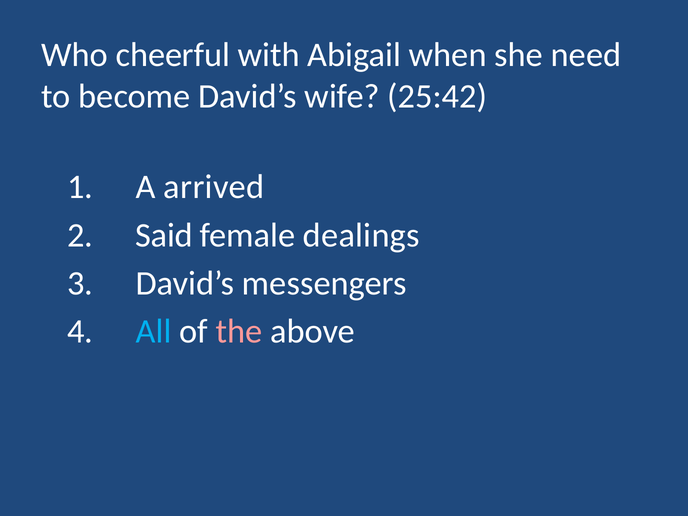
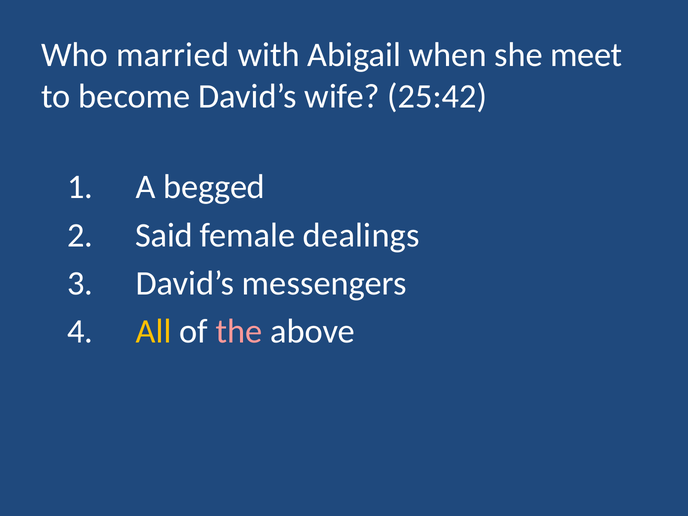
cheerful: cheerful -> married
need: need -> meet
arrived: arrived -> begged
All colour: light blue -> yellow
